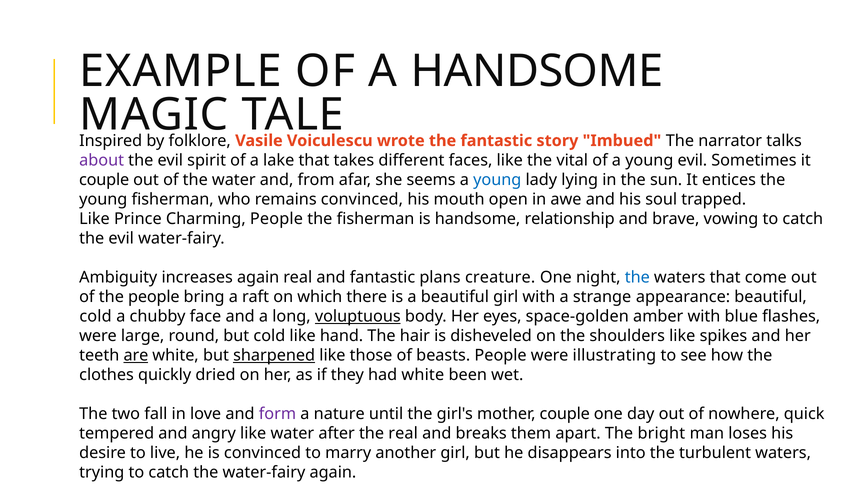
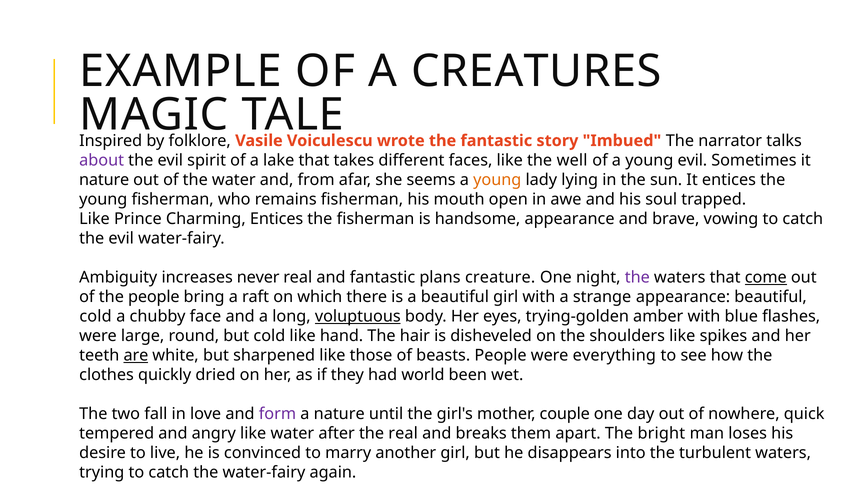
A HANDSOME: HANDSOME -> CREATURES
vital: vital -> well
couple at (104, 180): couple -> nature
young at (497, 180) colour: blue -> orange
remains convinced: convinced -> fisherman
Charming People: People -> Entices
handsome relationship: relationship -> appearance
increases again: again -> never
the at (637, 277) colour: blue -> purple
come underline: none -> present
space-golden: space-golden -> trying-golden
sharpened underline: present -> none
illustrating: illustrating -> everything
had white: white -> world
